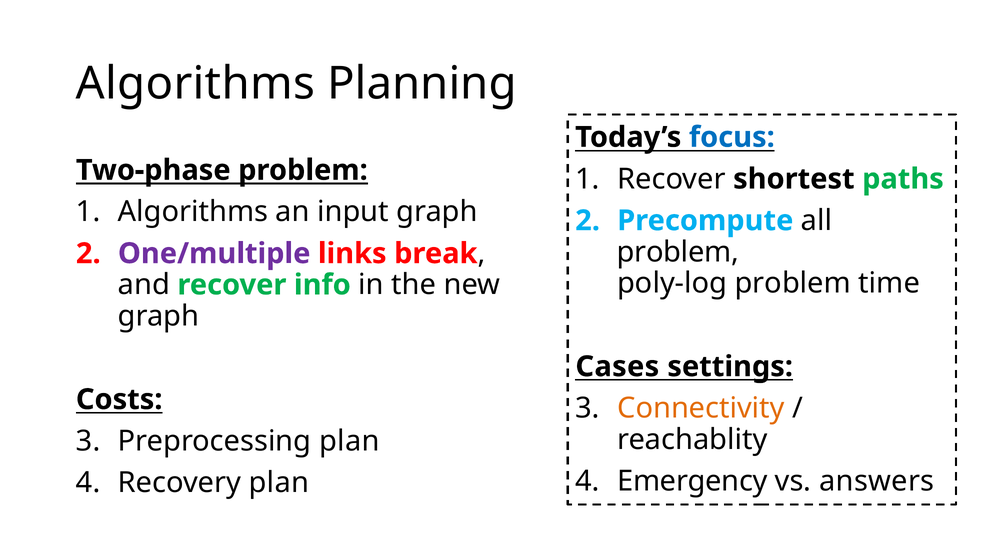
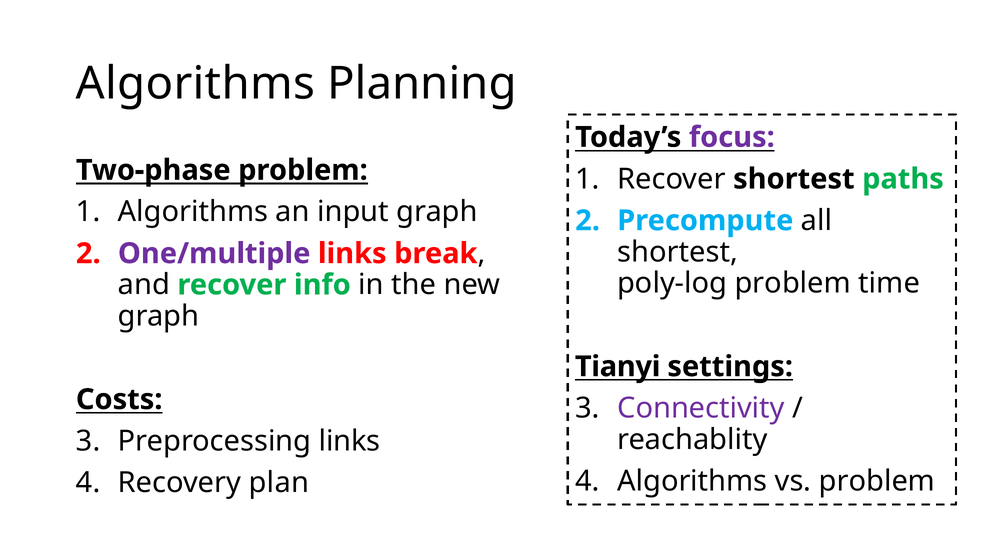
focus colour: blue -> purple
problem at (678, 252): problem -> shortest
Cases: Cases -> Tianyi
Connectivity colour: orange -> purple
Preprocessing plan: plan -> links
Emergency at (692, 481): Emergency -> Algorithms
vs answers: answers -> problem
